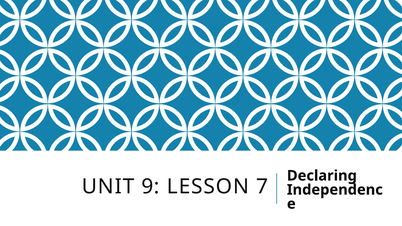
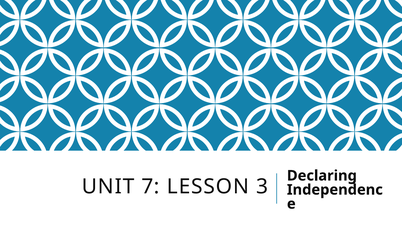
9: 9 -> 7
7: 7 -> 3
